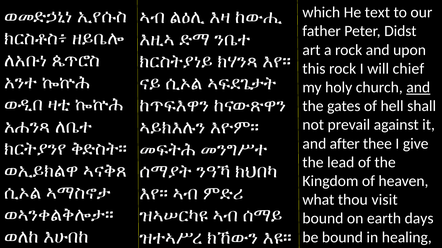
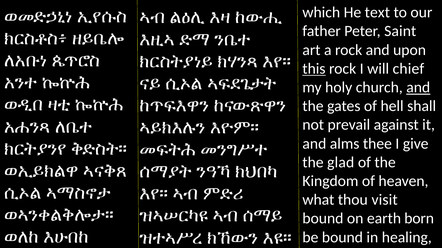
Didst: Didst -> Saint
this underline: none -> present
after: after -> alms
lead: lead -> glad
days: days -> born
